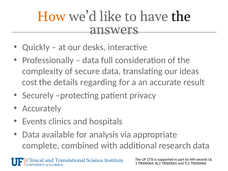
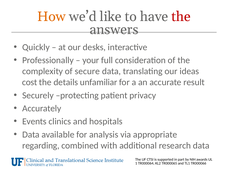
the at (181, 17) colour: black -> red
data at (91, 60): data -> your
regarding: regarding -> unfamiliar
complete: complete -> regarding
